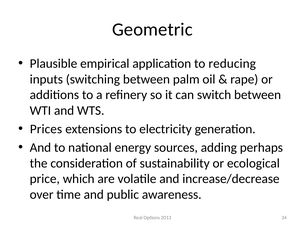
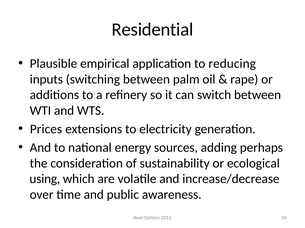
Geometric: Geometric -> Residential
price: price -> using
